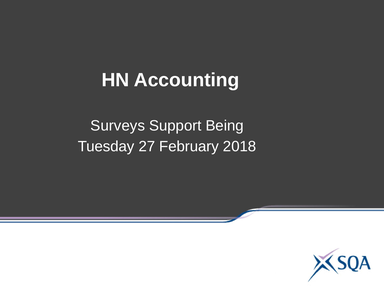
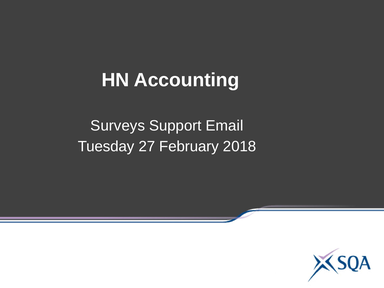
Being: Being -> Email
